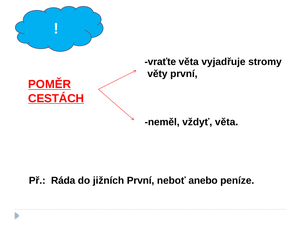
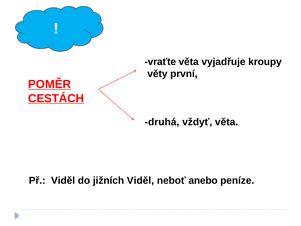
stromy: stromy -> kroupy
neměl: neměl -> druhá
Př Ráda: Ráda -> Viděl
jižních První: První -> Viděl
